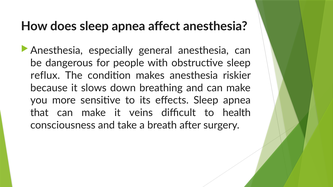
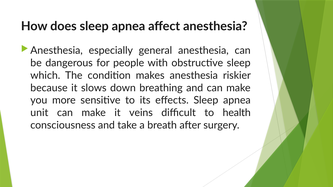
reflux: reflux -> which
that: that -> unit
